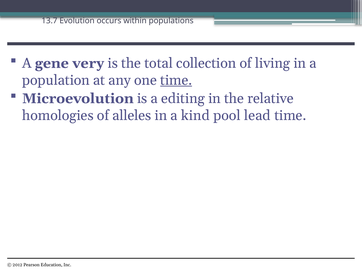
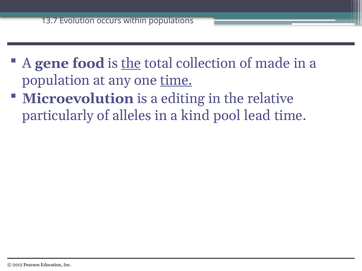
very: very -> food
the at (131, 63) underline: none -> present
living: living -> made
homologies: homologies -> particularly
